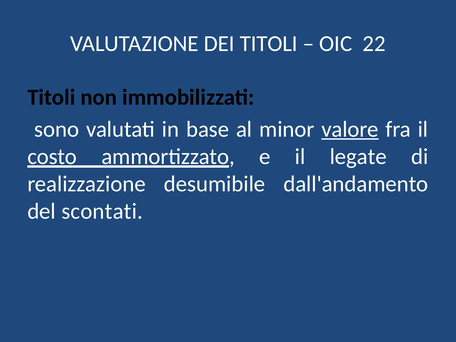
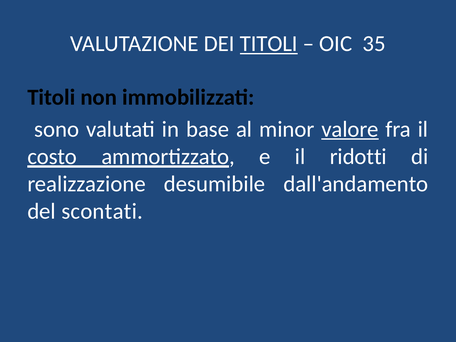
TITOLI at (269, 44) underline: none -> present
22: 22 -> 35
legate: legate -> ridotti
